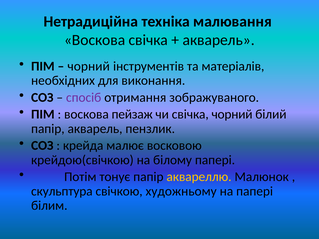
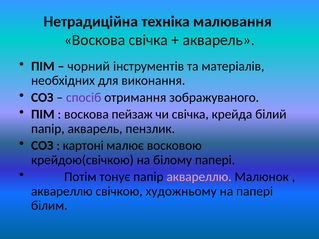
свічка чорний: чорний -> крейда
крейда: крейда -> картоні
аквареллю at (199, 177) colour: yellow -> pink
скульптура at (62, 191): скульптура -> аквареллю
